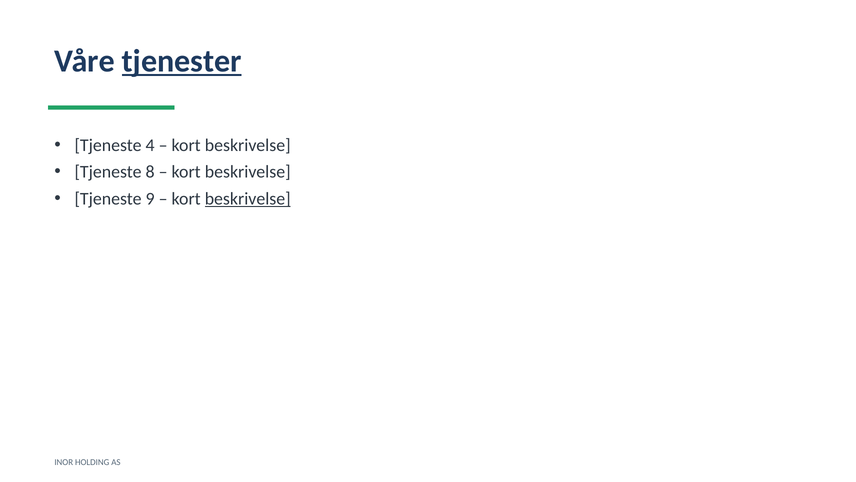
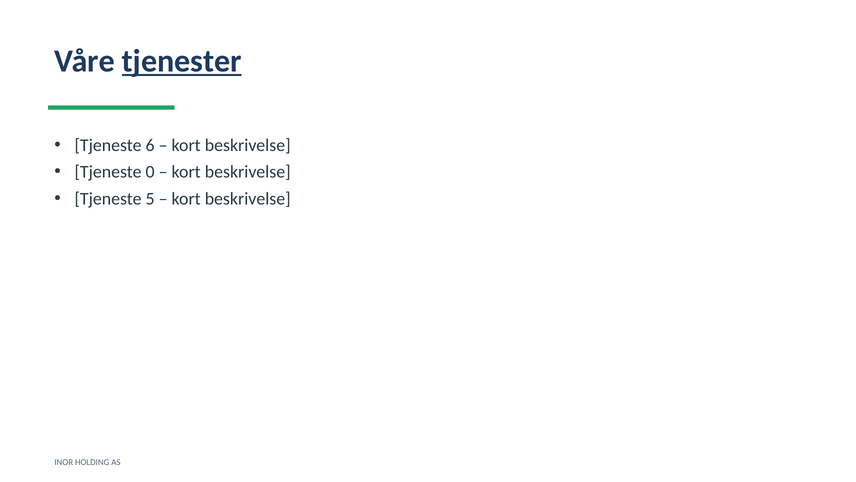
4: 4 -> 6
8: 8 -> 0
9: 9 -> 5
beskrivelse at (248, 199) underline: present -> none
